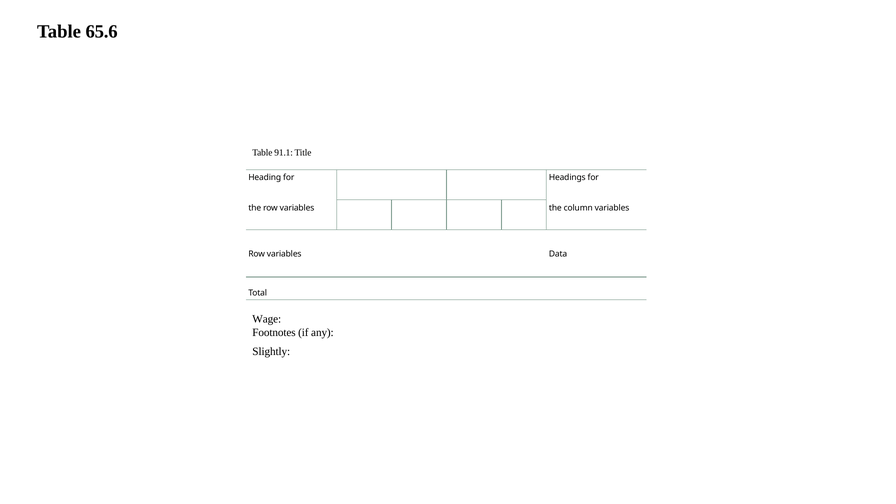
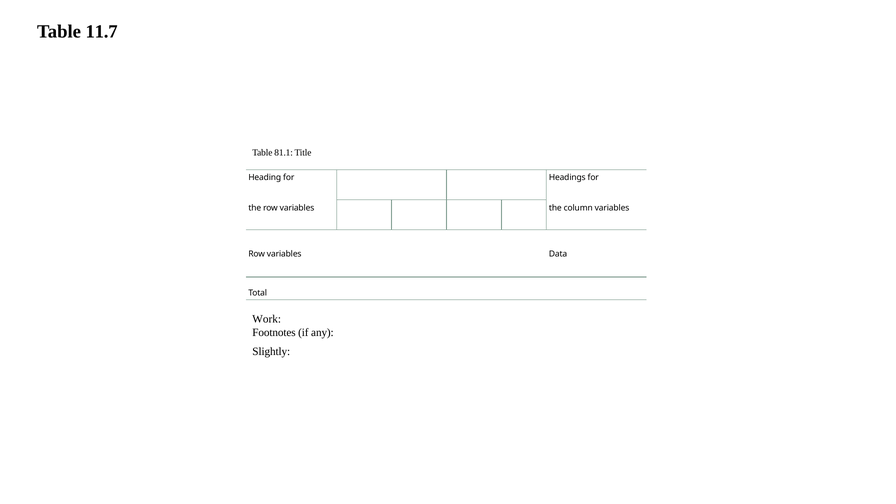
65.6: 65.6 -> 11.7
91.1: 91.1 -> 81.1
Wage: Wage -> Work
